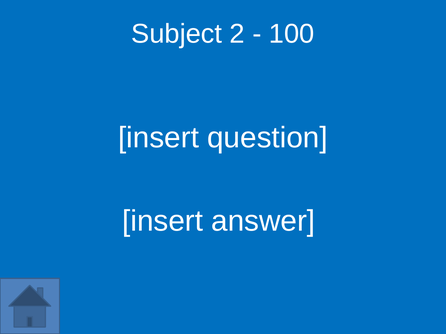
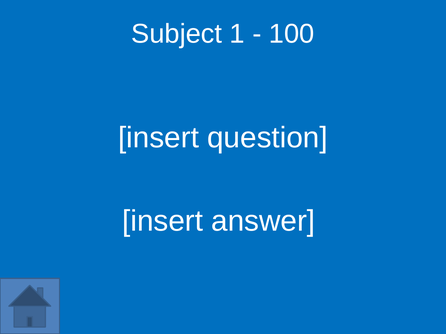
2: 2 -> 1
